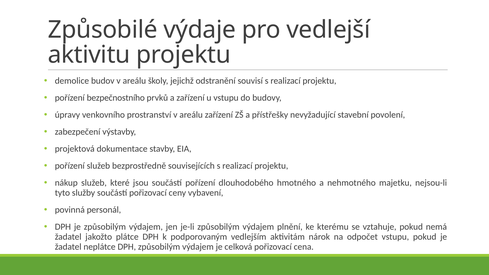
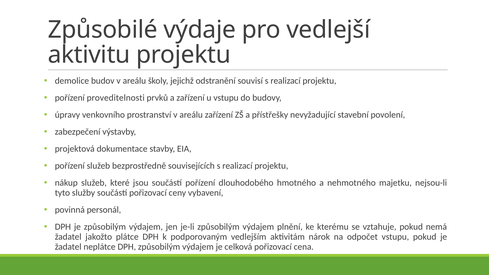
bezpečnostního: bezpečnostního -> proveditelnosti
